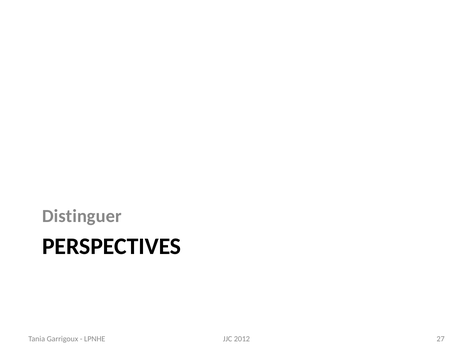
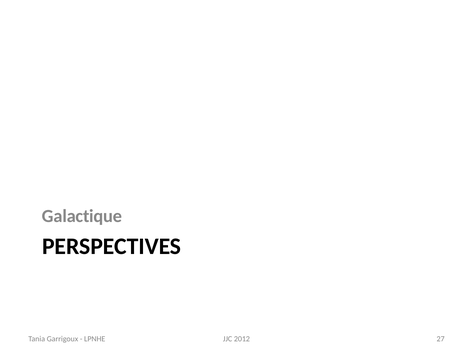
Distinguer: Distinguer -> Galactique
